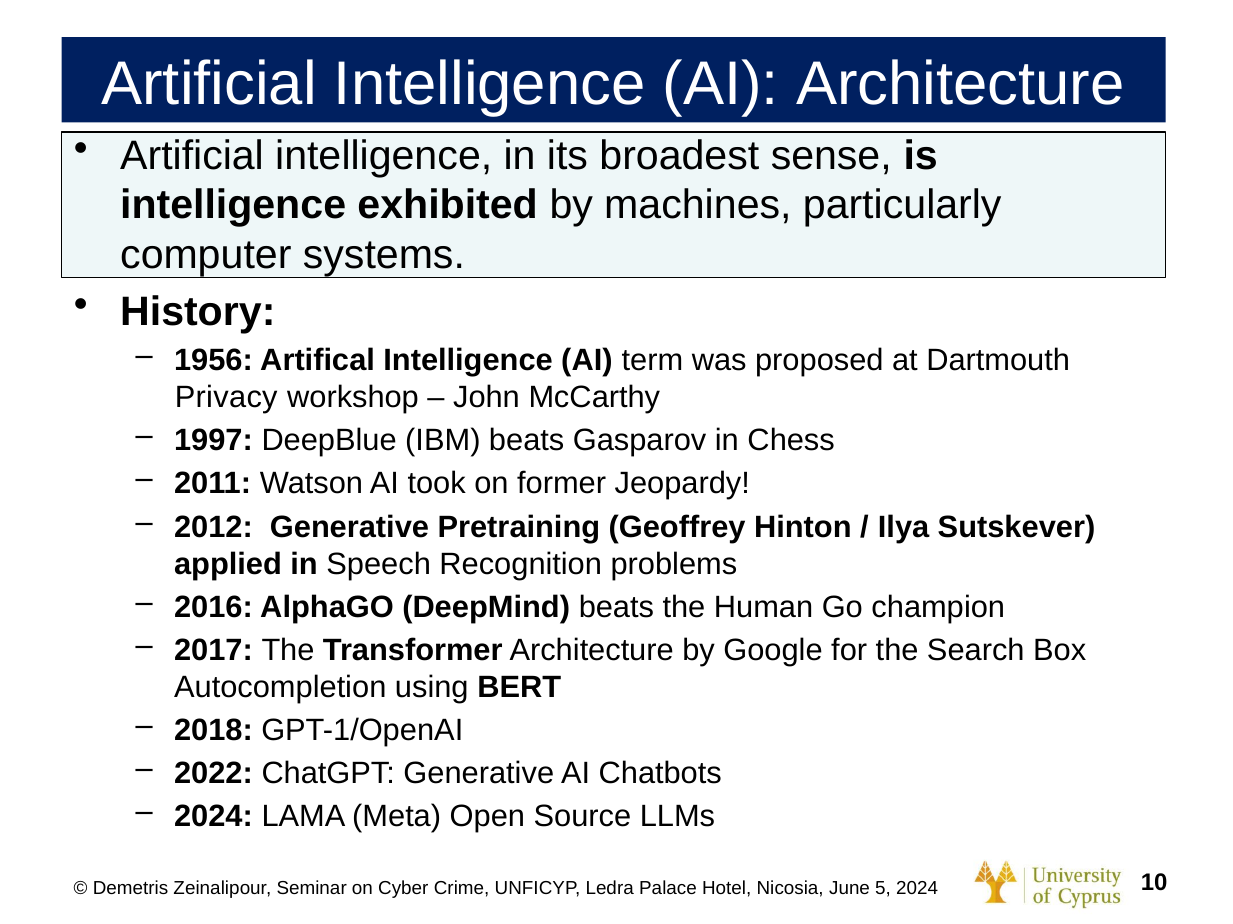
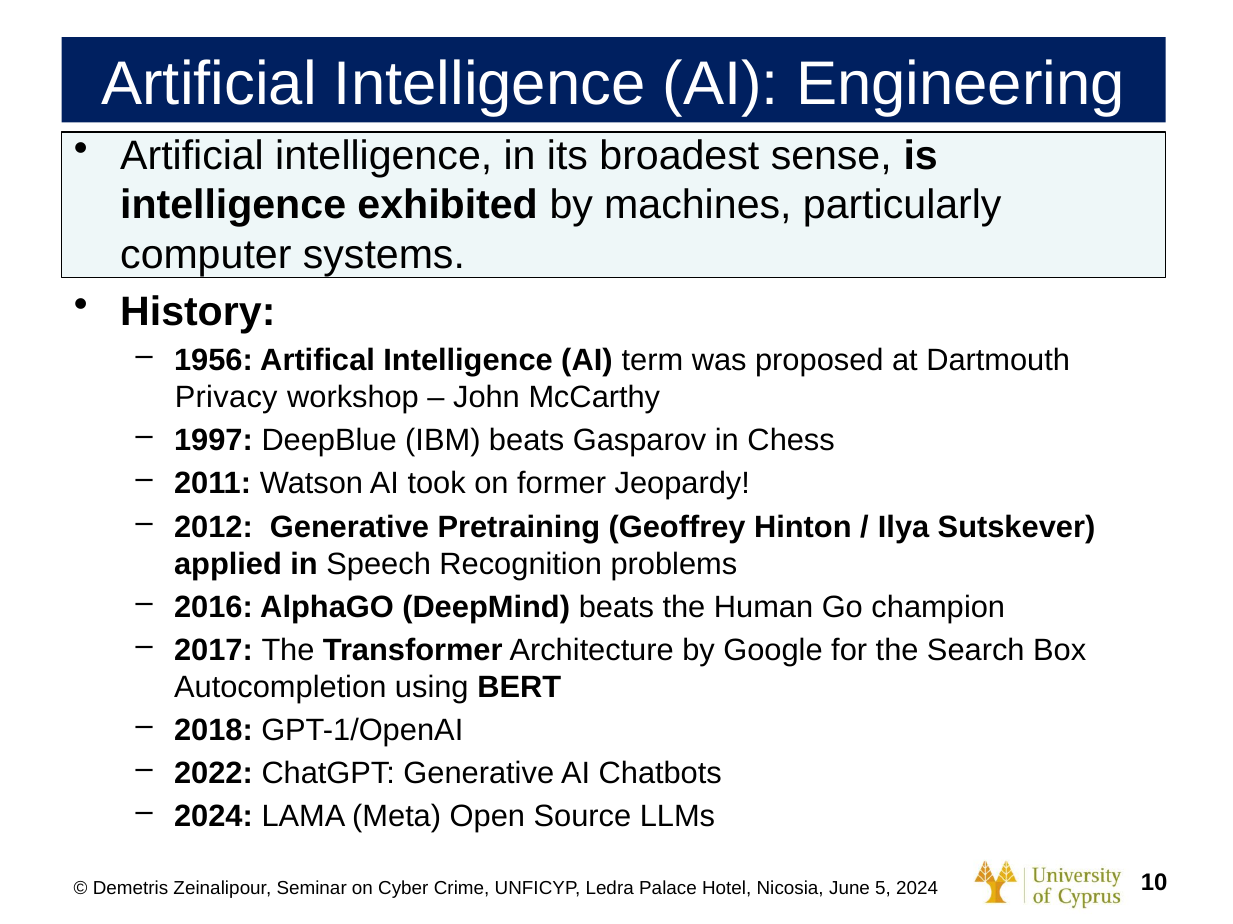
AI Architecture: Architecture -> Engineering
